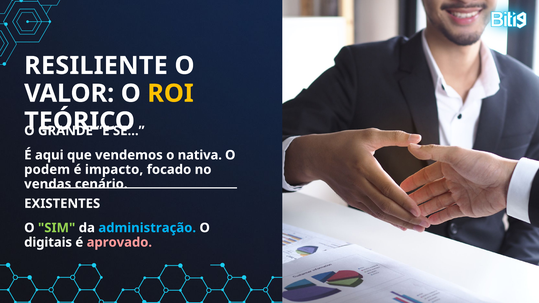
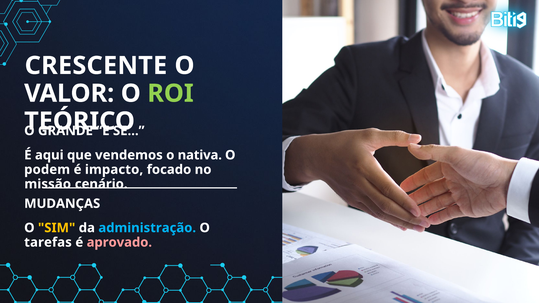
RESILIENTE: RESILIENTE -> CRESCENTE
ROI colour: yellow -> light green
vendas: vendas -> missão
EXISTENTES: EXISTENTES -> MUDANÇAS
SIM colour: light green -> yellow
digitais: digitais -> tarefas
